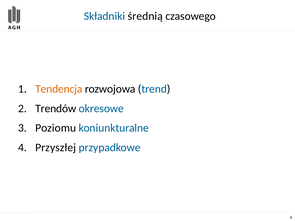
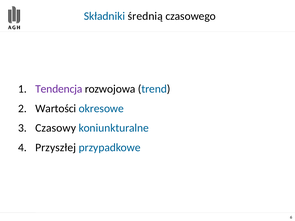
Tendencja colour: orange -> purple
Trendów: Trendów -> Wartości
Poziomu: Poziomu -> Czasowy
